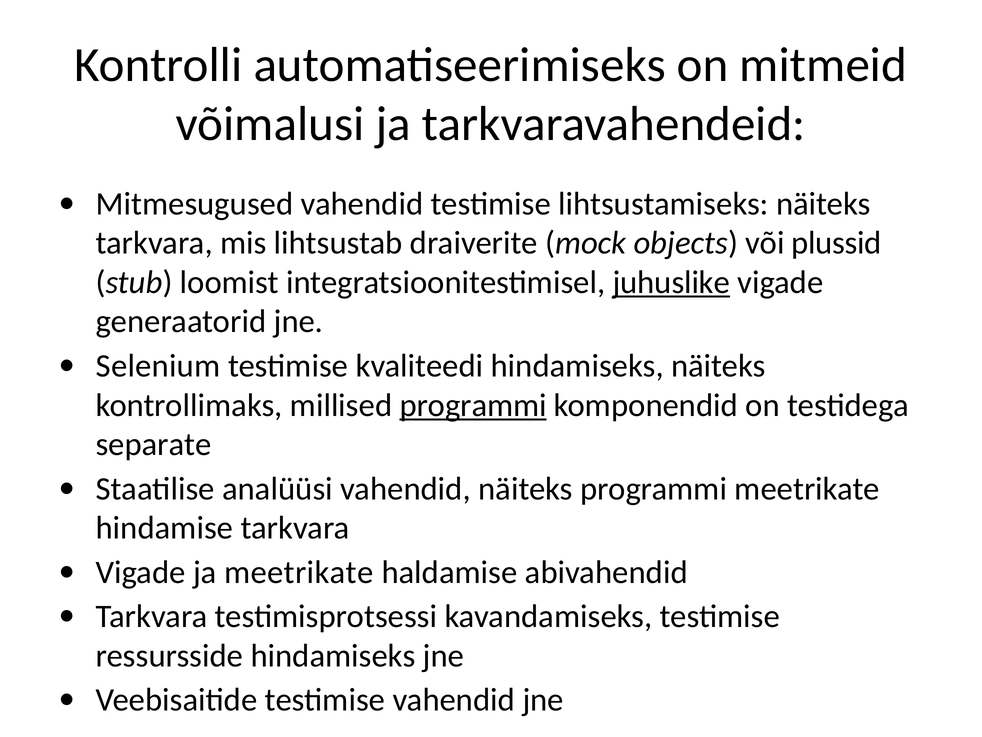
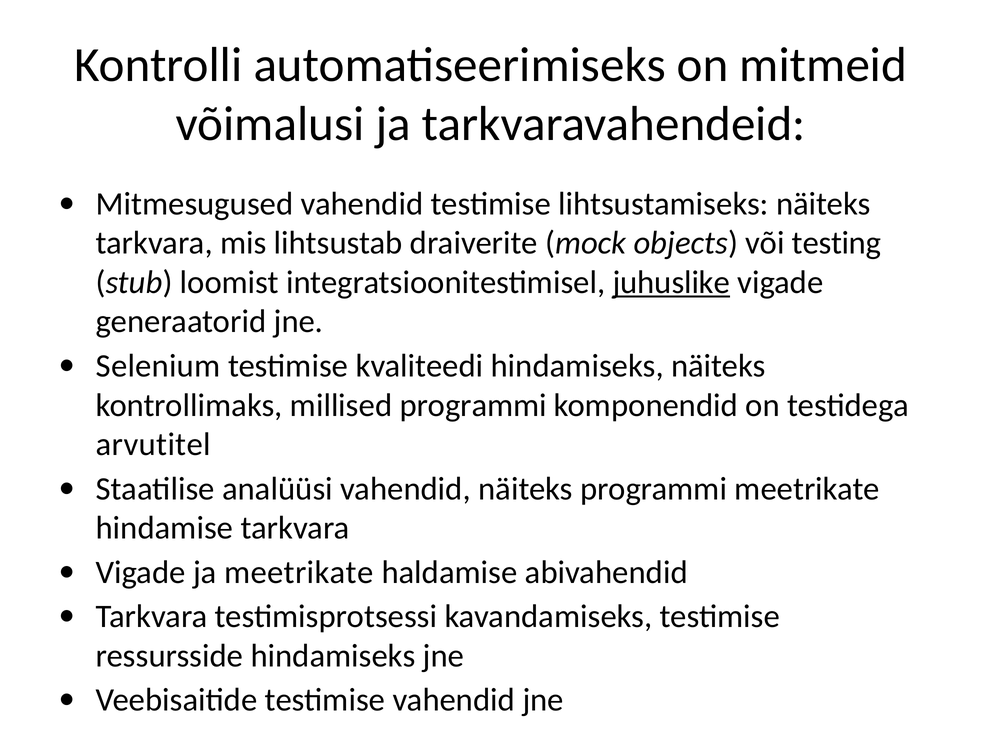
plussid: plussid -> testing
programmi at (473, 405) underline: present -> none
separate: separate -> arvutitel
